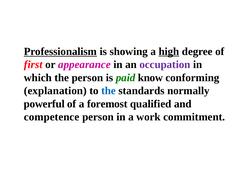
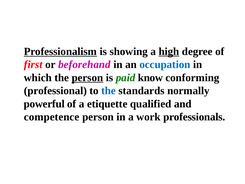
appearance: appearance -> beforehand
occupation colour: purple -> blue
person at (87, 78) underline: none -> present
explanation: explanation -> professional
foremost: foremost -> etiquette
commitment: commitment -> professionals
